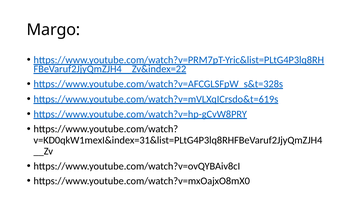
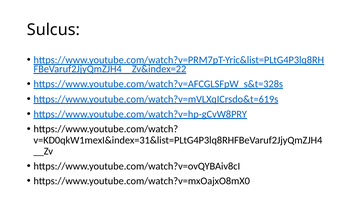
Margo: Margo -> Sulcus
